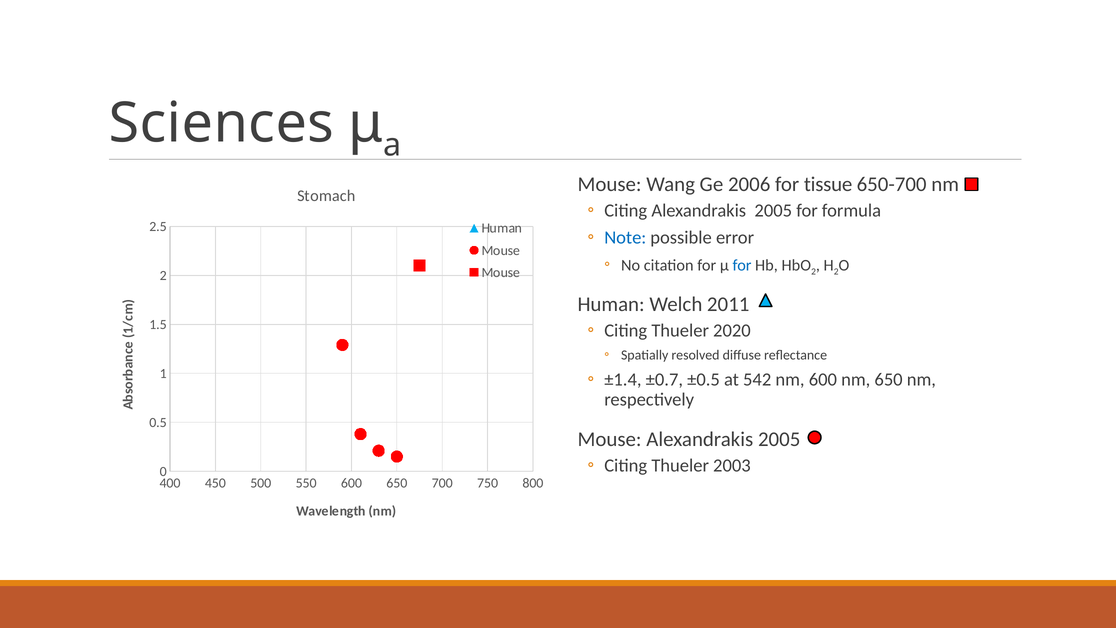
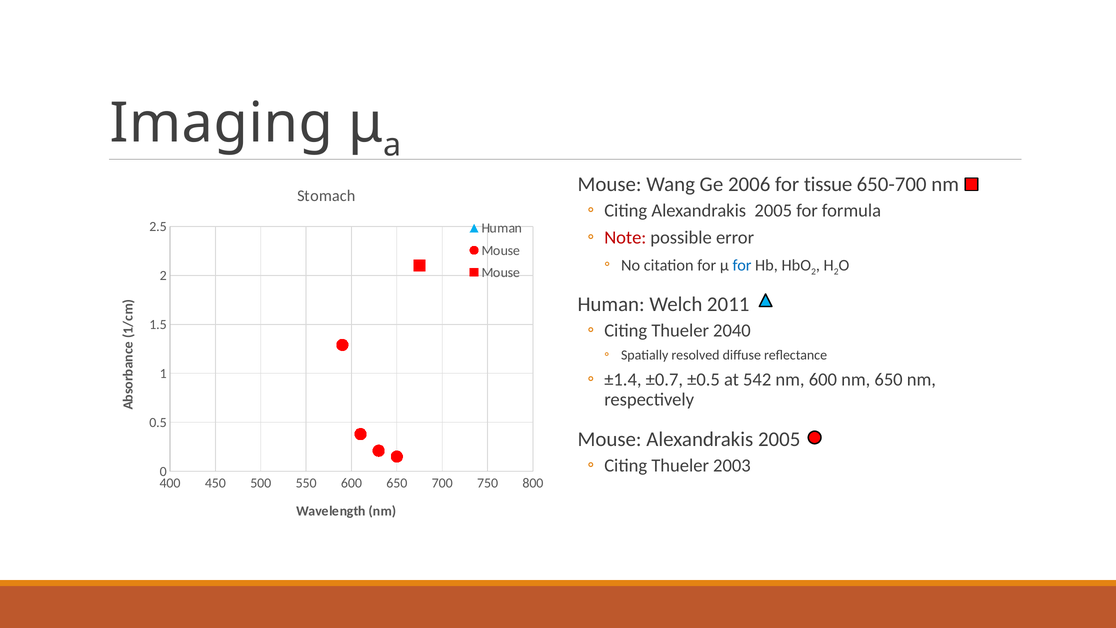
Sciences: Sciences -> Imaging
Note colour: blue -> red
2020: 2020 -> 2040
